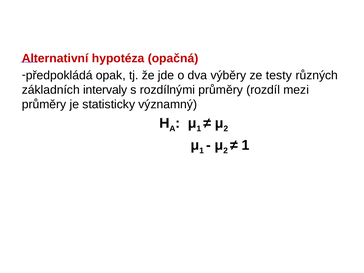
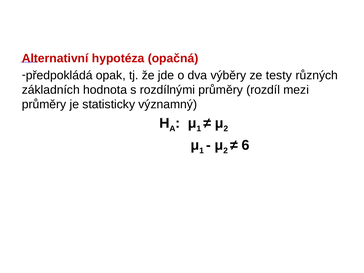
intervaly: intervaly -> hodnota
1 at (246, 145): 1 -> 6
